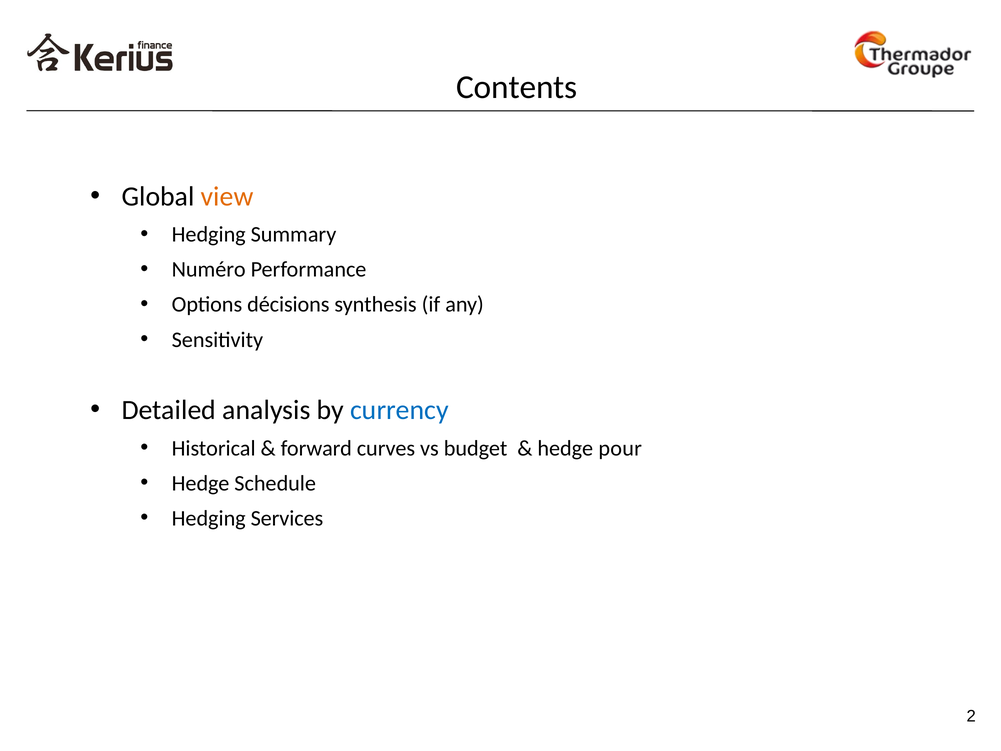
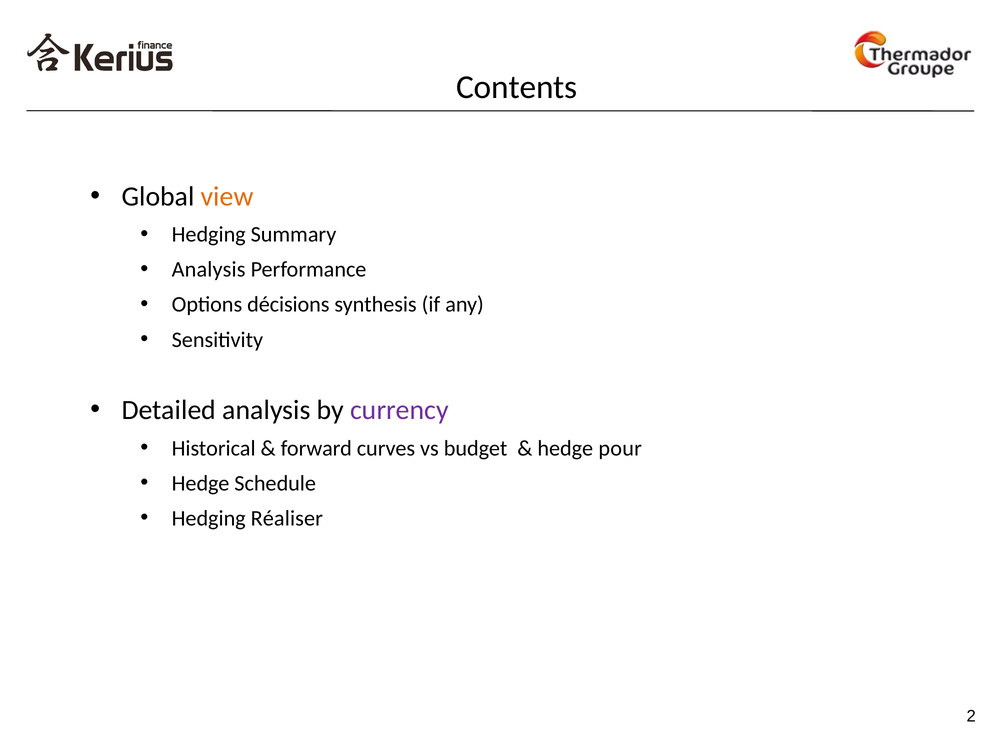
Numéro at (209, 270): Numéro -> Analysis
currency colour: blue -> purple
Services: Services -> Réaliser
